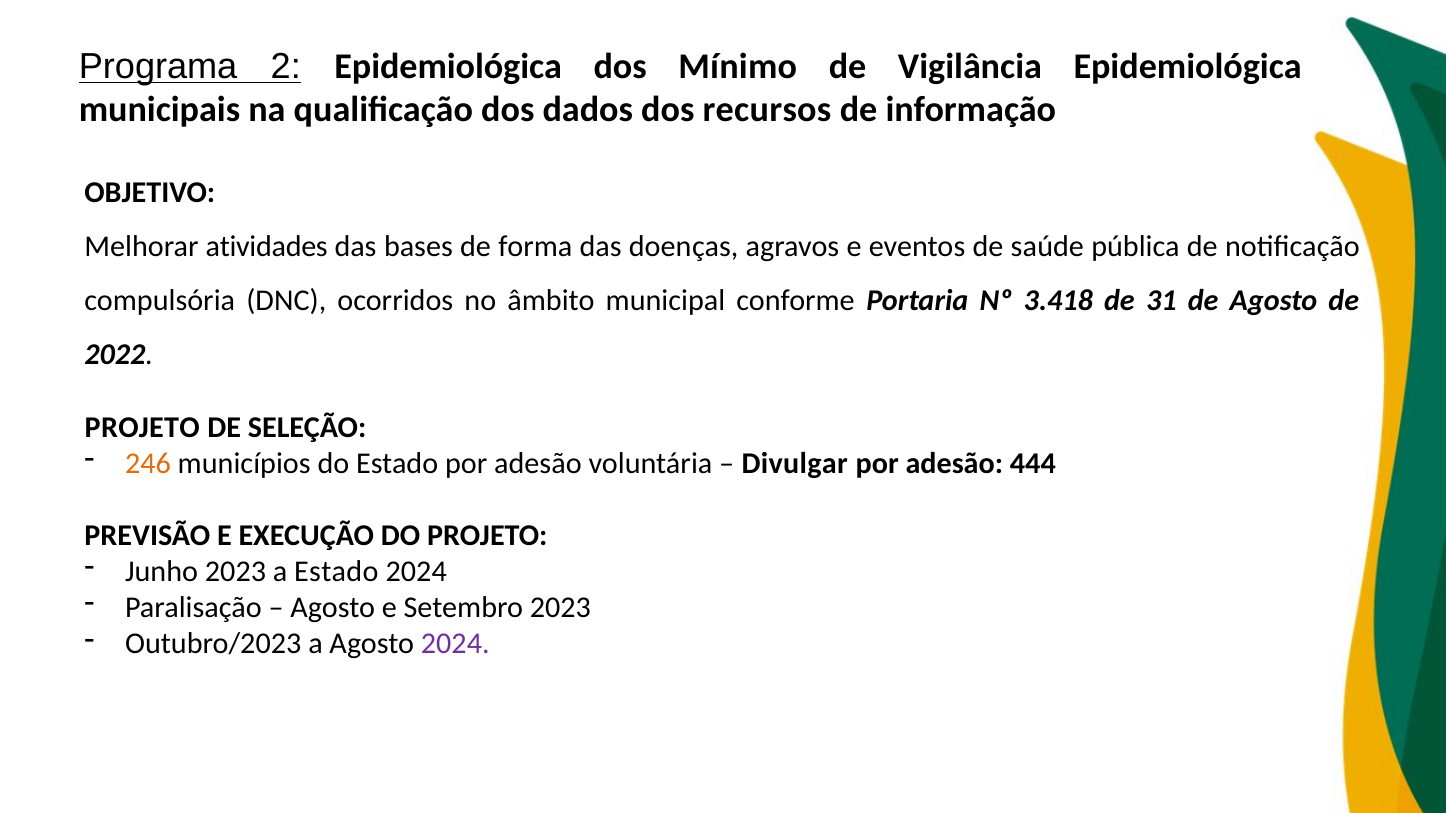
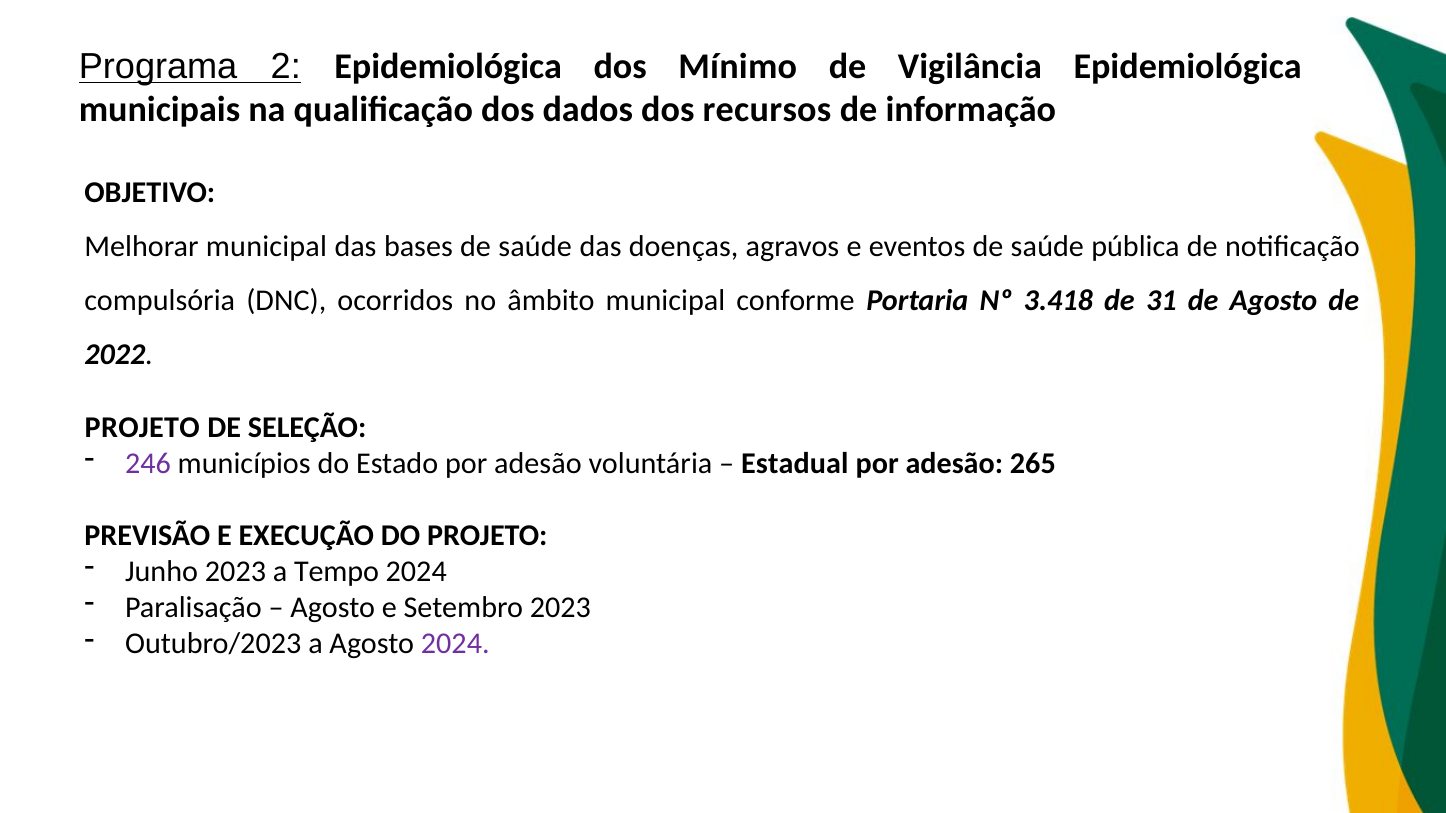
Melhorar atividades: atividades -> municipal
bases de forma: forma -> saúde
246 colour: orange -> purple
Divulgar: Divulgar -> Estadual
444: 444 -> 265
a Estado: Estado -> Tempo
